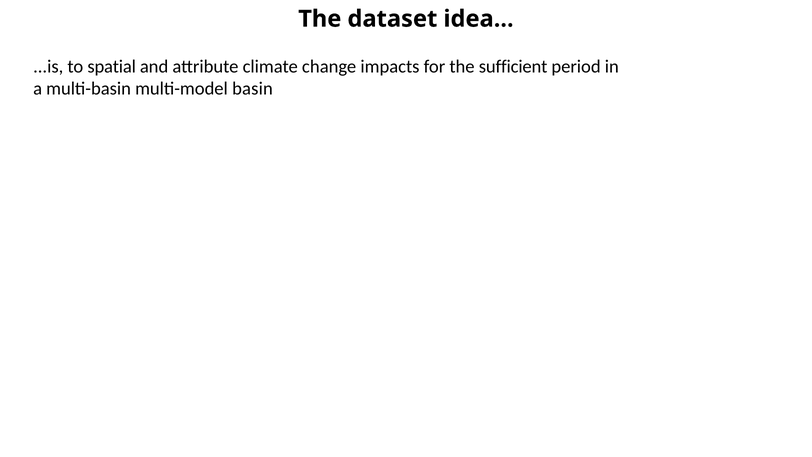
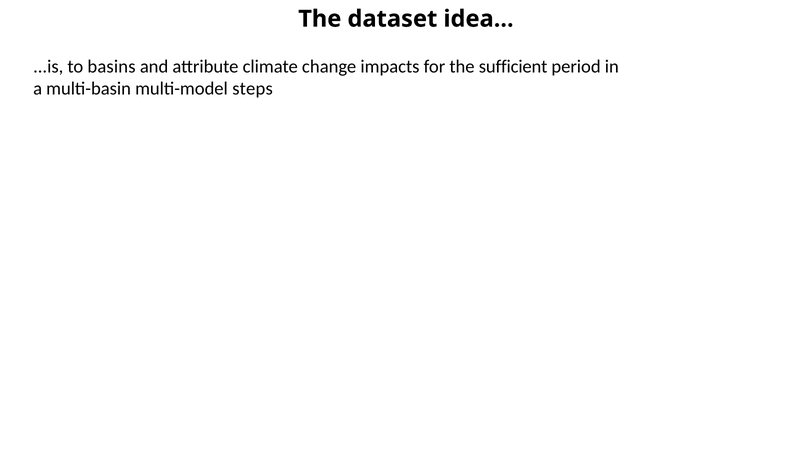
spatial: spatial -> basins
basin: basin -> steps
